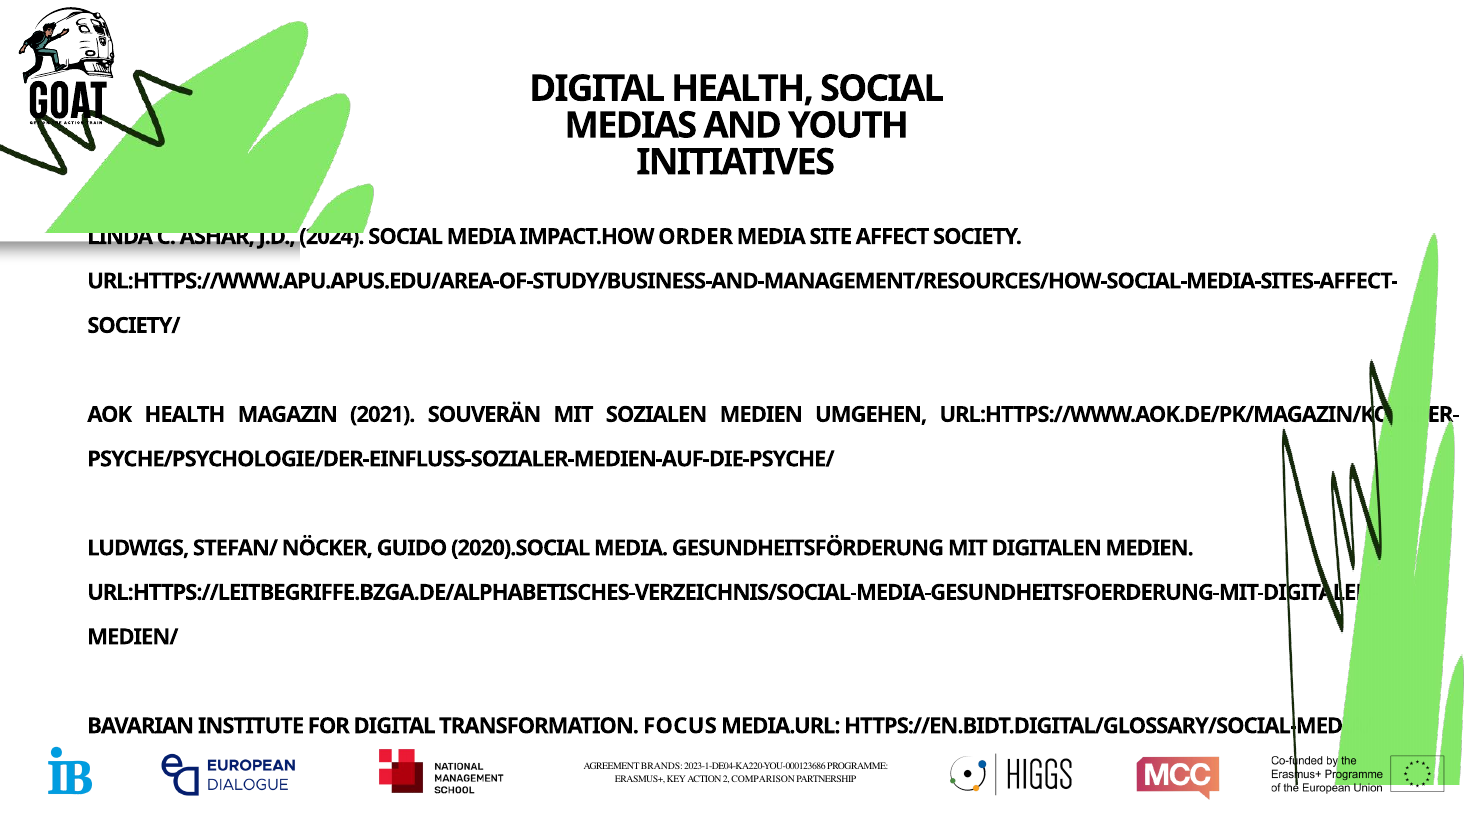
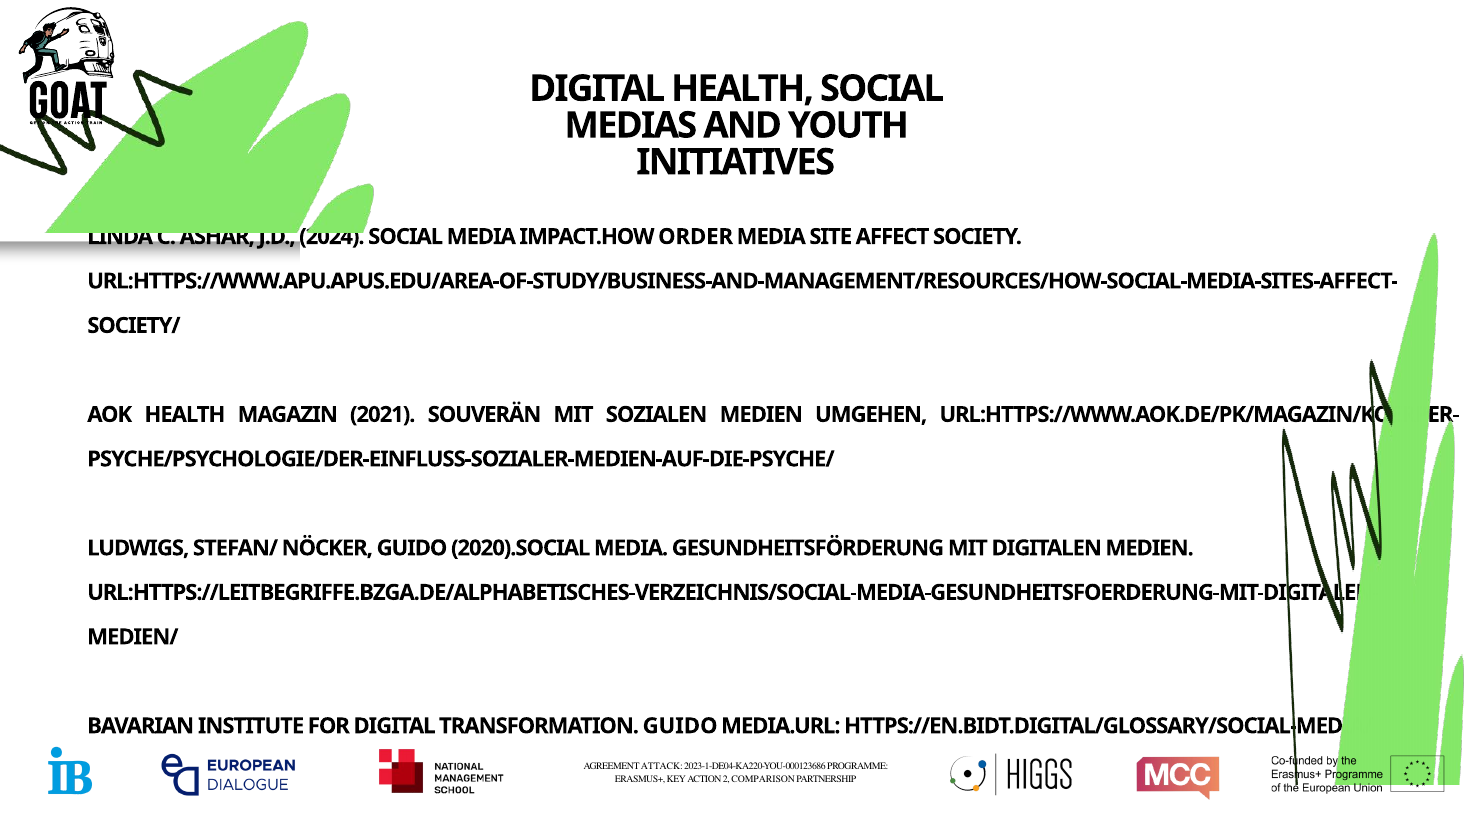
TRANSFORMATION FOCUS: FOCUS -> GUIDO
BRANDS: BRANDS -> ATTACK
